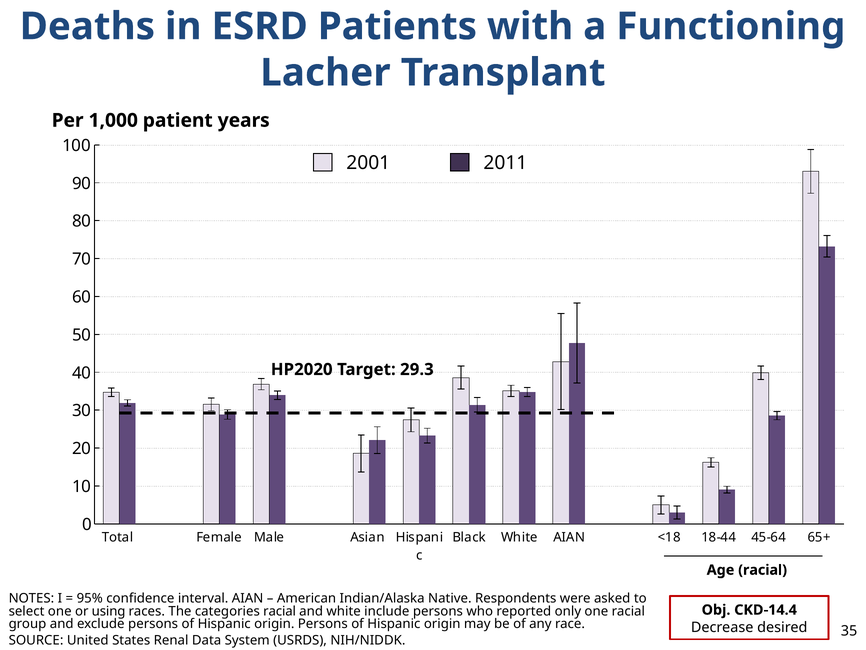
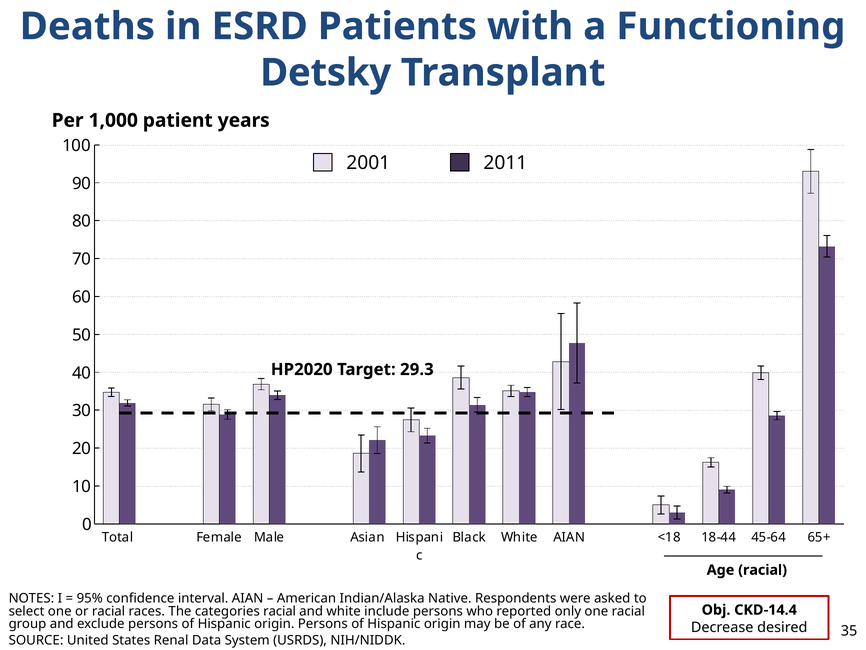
Lacher: Lacher -> Detsky
or using: using -> racial
